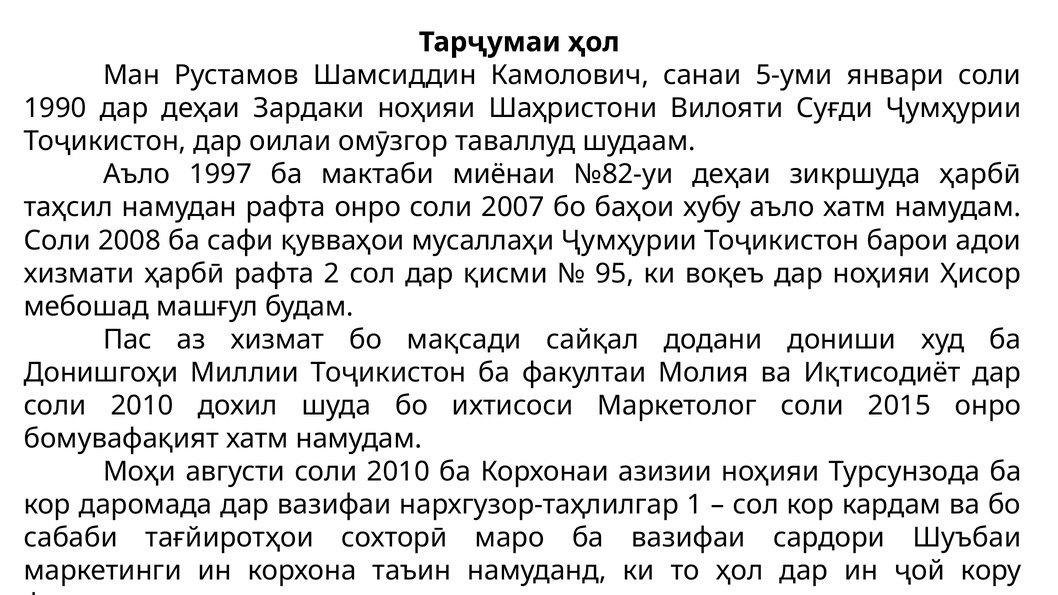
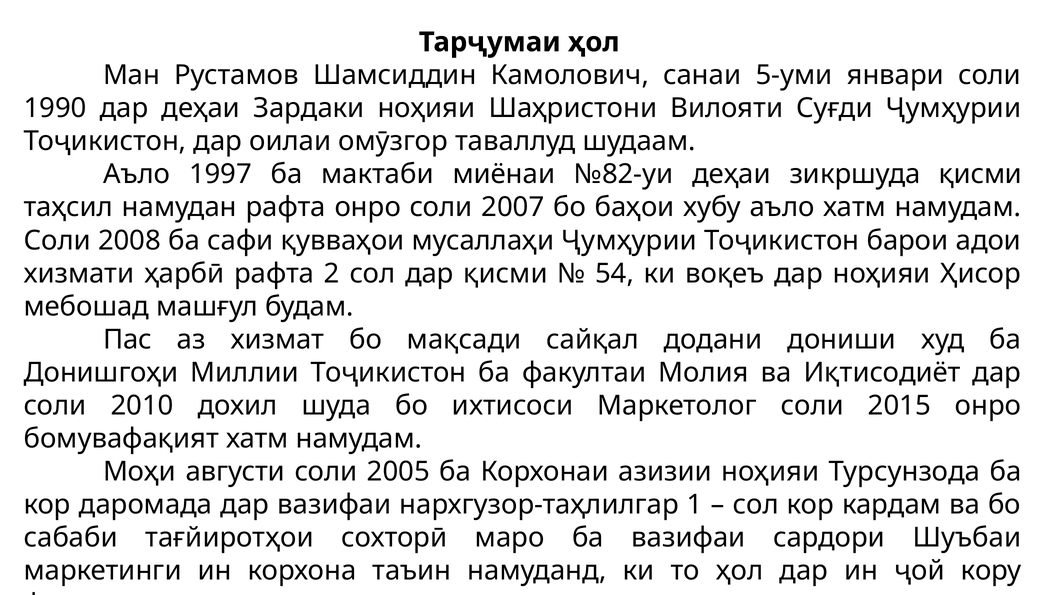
зикршуда ҳарбӣ: ҳарбӣ -> қисми
95: 95 -> 54
августи соли 2010: 2010 -> 2005
